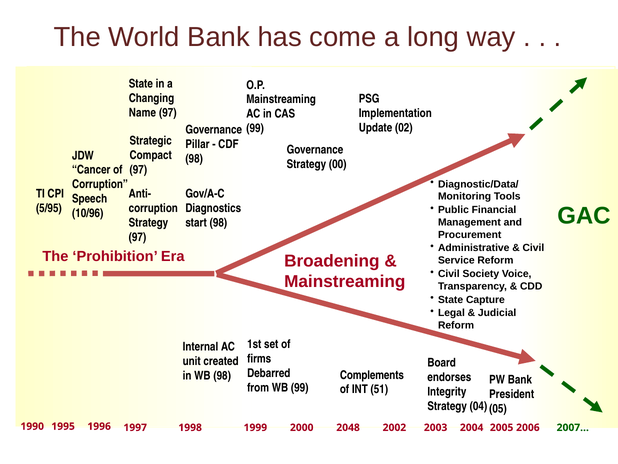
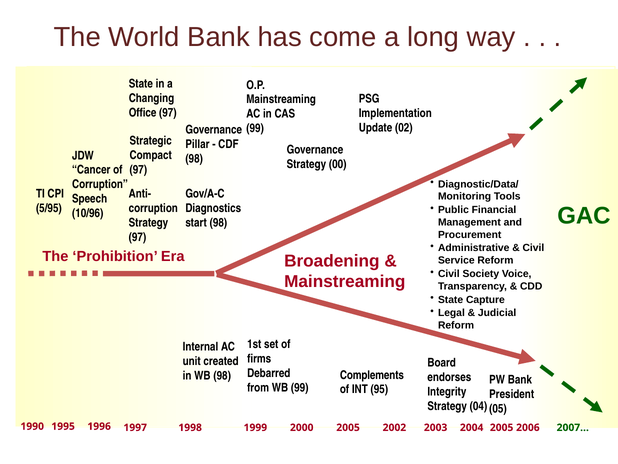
Name: Name -> Office
51: 51 -> 95
2000 2048: 2048 -> 2005
